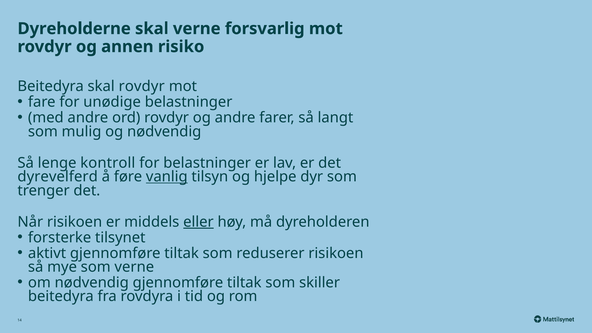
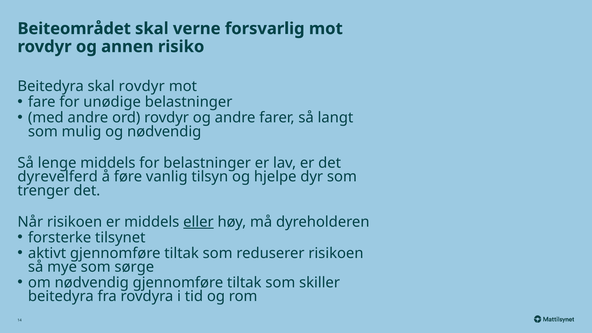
Dyreholderne: Dyreholderne -> Beiteområdet
lenge kontroll: kontroll -> middels
vanlig underline: present -> none
som verne: verne -> sørge
